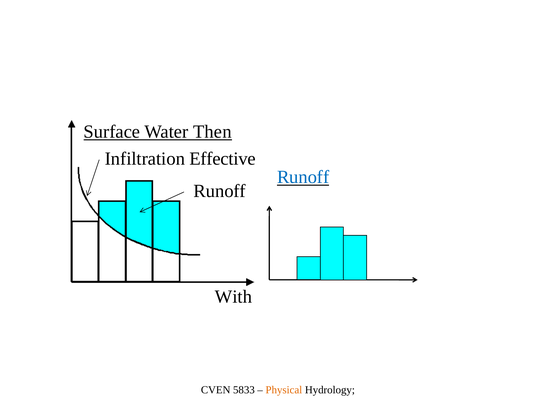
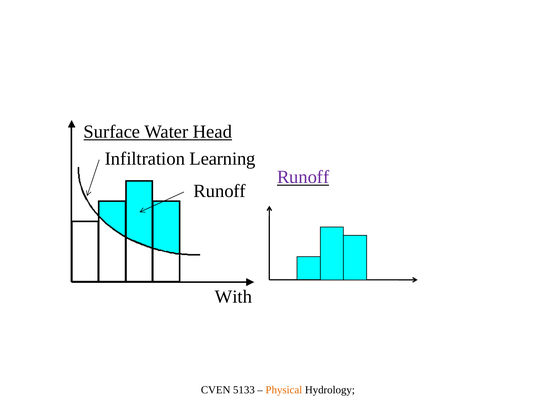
Then: Then -> Head
Effective: Effective -> Learning
Runoff at (303, 177) colour: blue -> purple
5833: 5833 -> 5133
